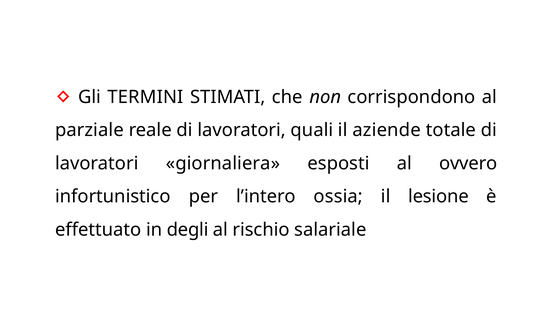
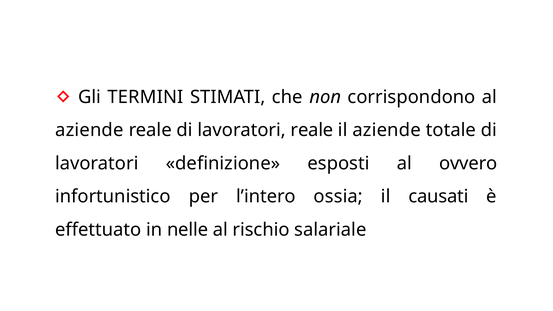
parziale at (89, 130): parziale -> aziende
lavoratori quali: quali -> reale
giornaliera: giornaliera -> definizione
lesione: lesione -> causati
degli: degli -> nelle
